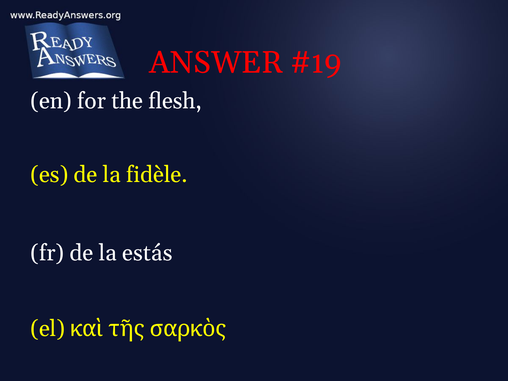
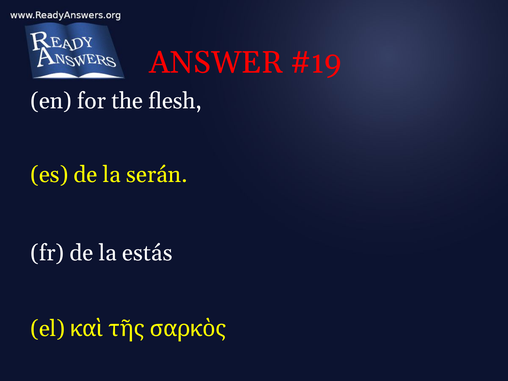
fidèle: fidèle -> serán
